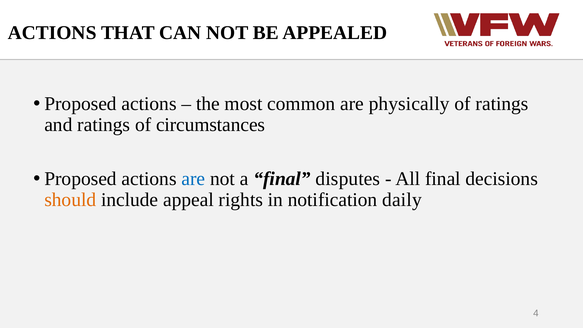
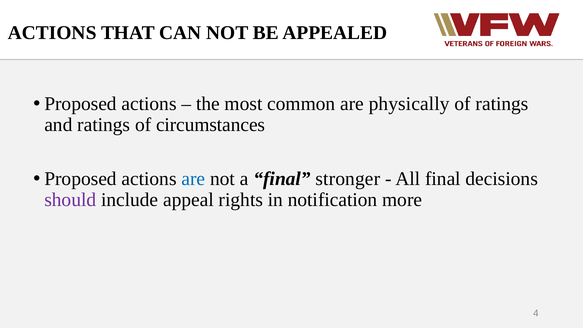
disputes: disputes -> stronger
should colour: orange -> purple
daily: daily -> more
